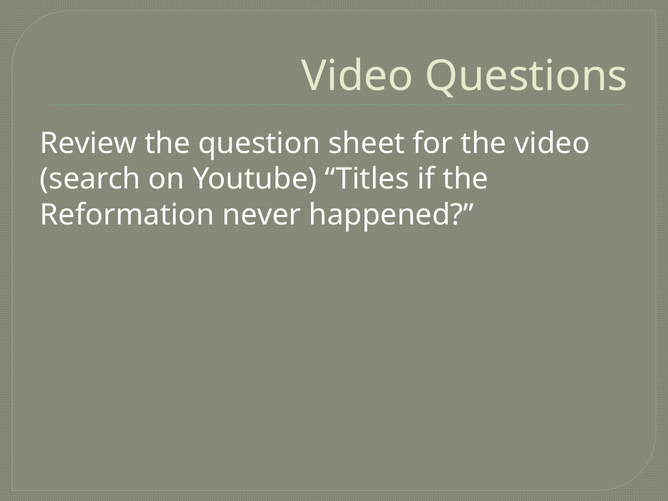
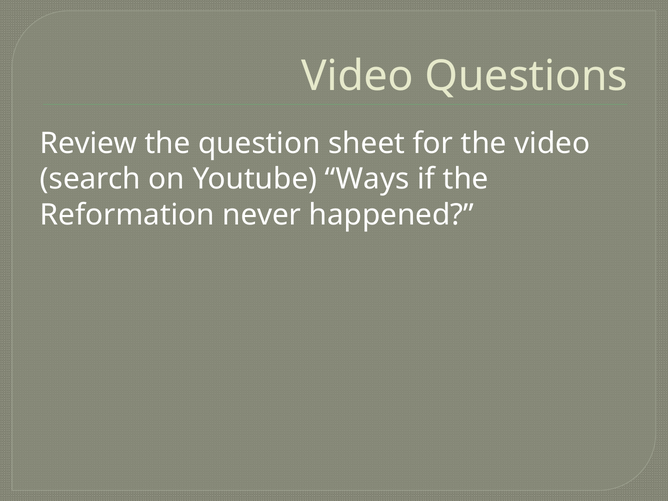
Titles: Titles -> Ways
